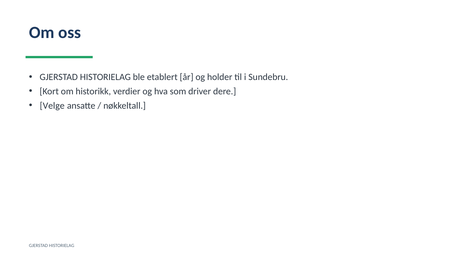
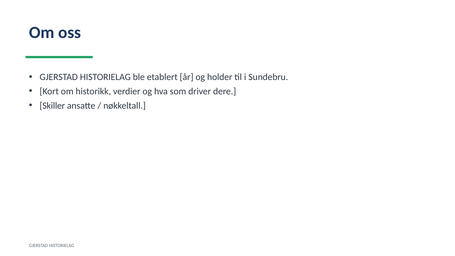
Velge: Velge -> Skiller
